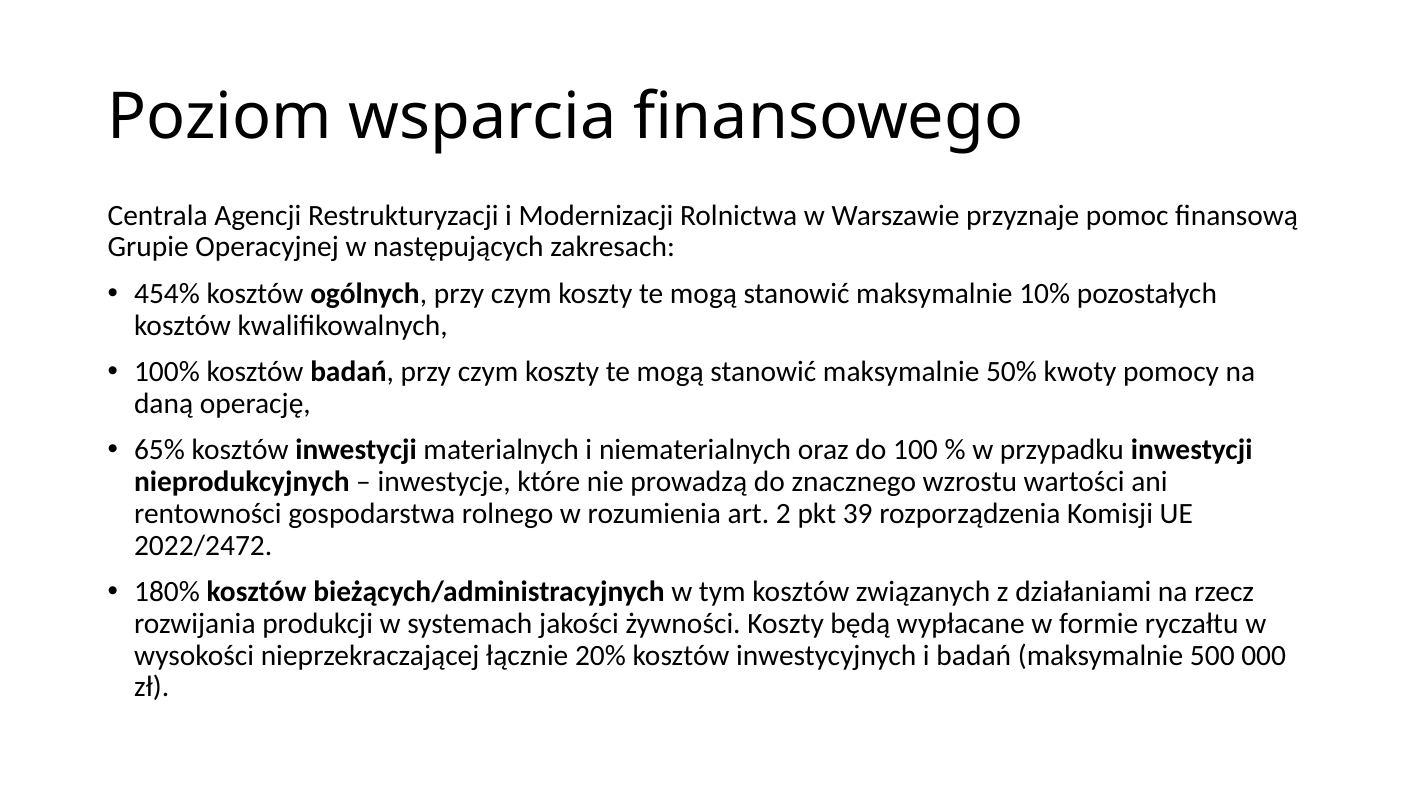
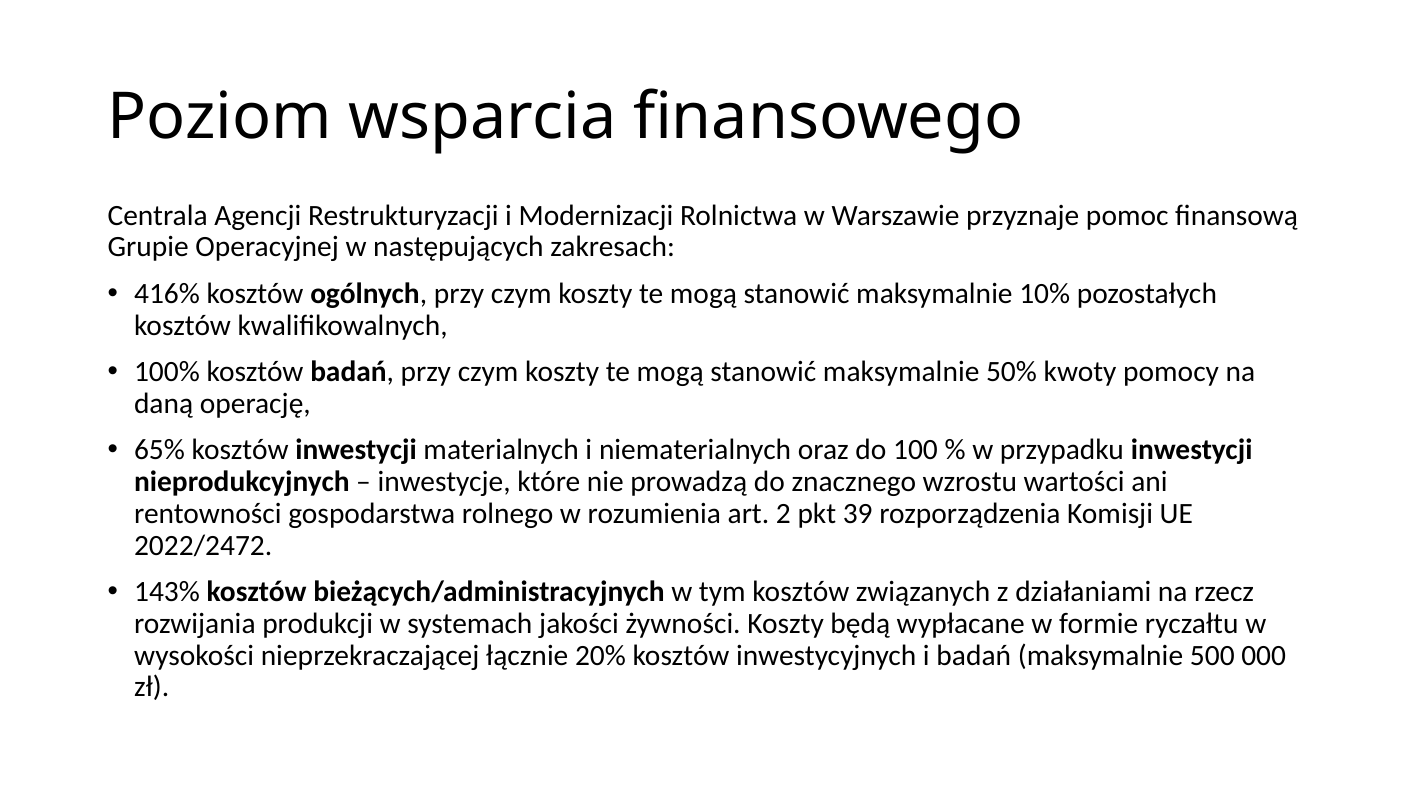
454%: 454% -> 416%
180%: 180% -> 143%
